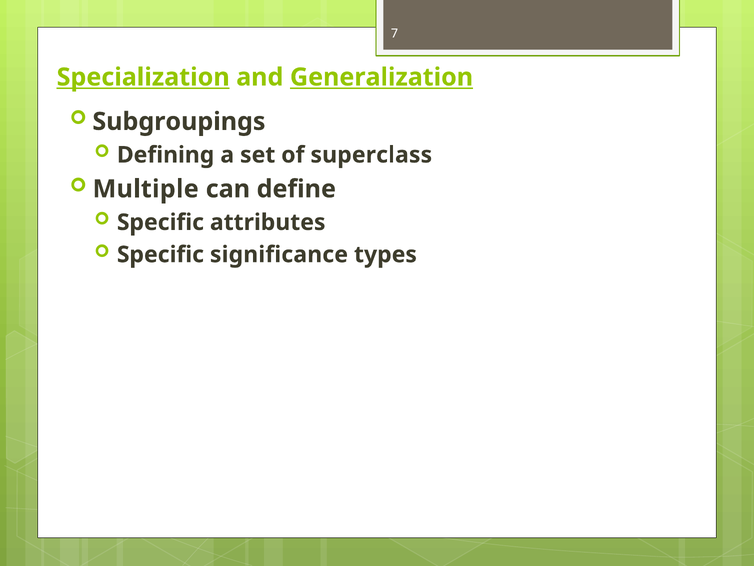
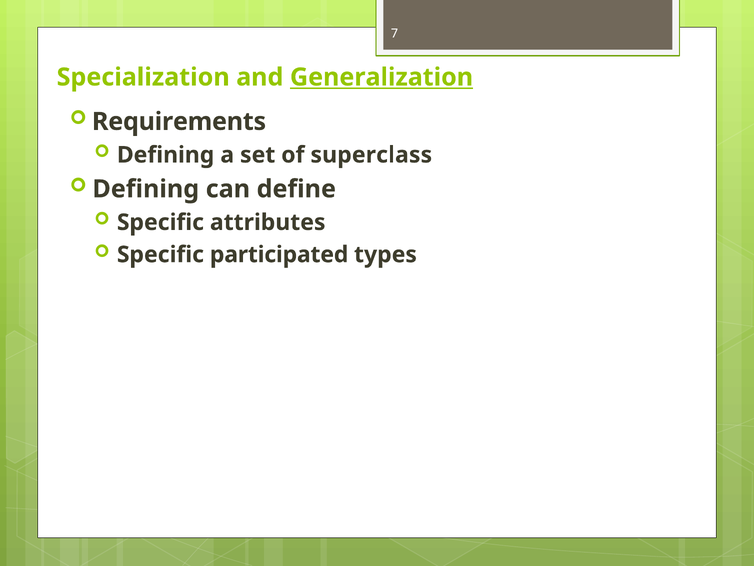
Specialization underline: present -> none
Subgroupings: Subgroupings -> Requirements
Multiple at (146, 189): Multiple -> Defining
significance: significance -> participated
